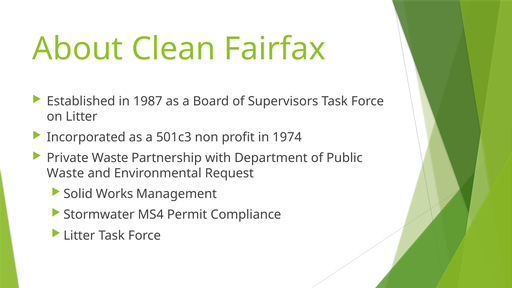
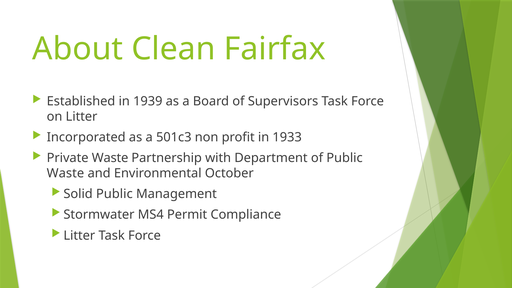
1987: 1987 -> 1939
1974: 1974 -> 1933
Request: Request -> October
Solid Works: Works -> Public
